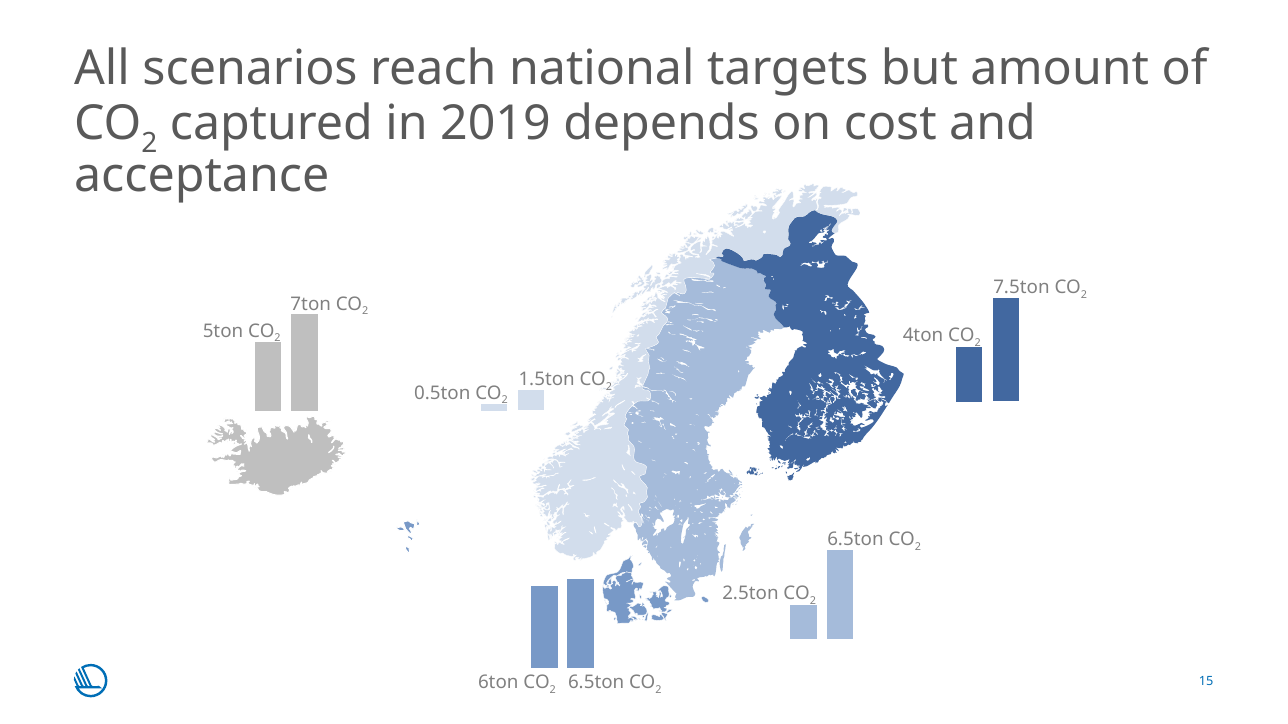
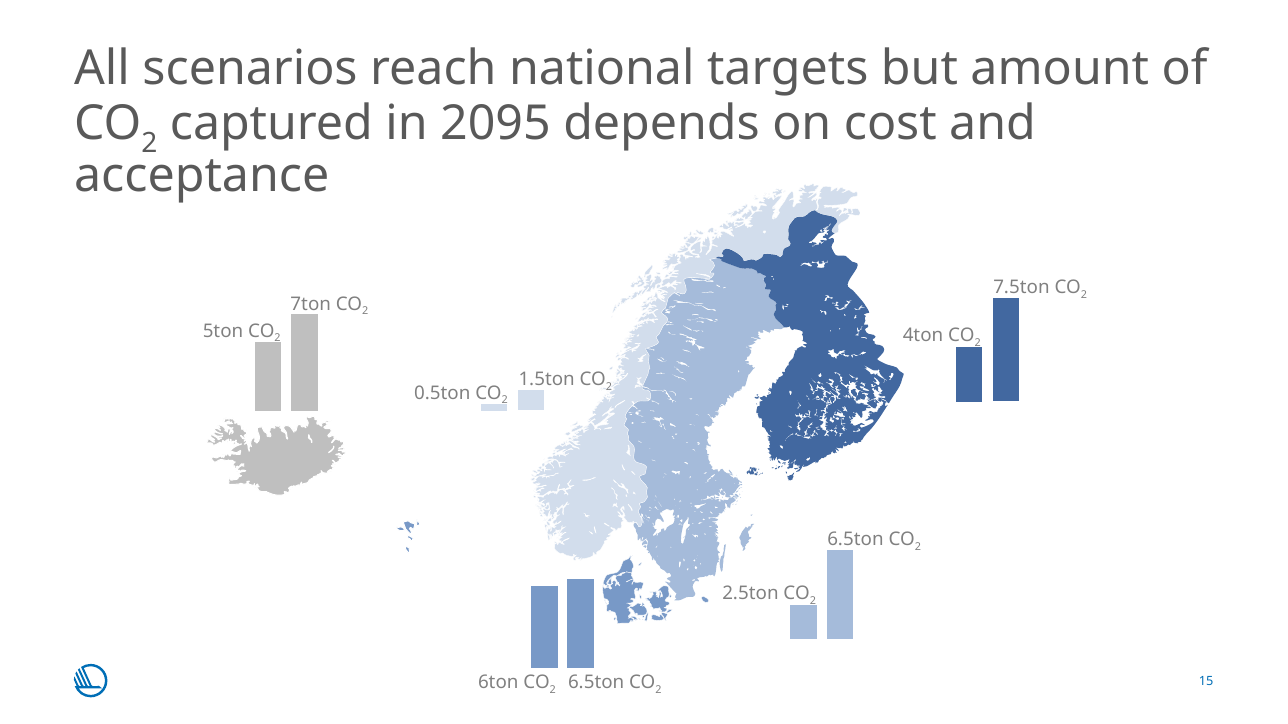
2019: 2019 -> 2095
